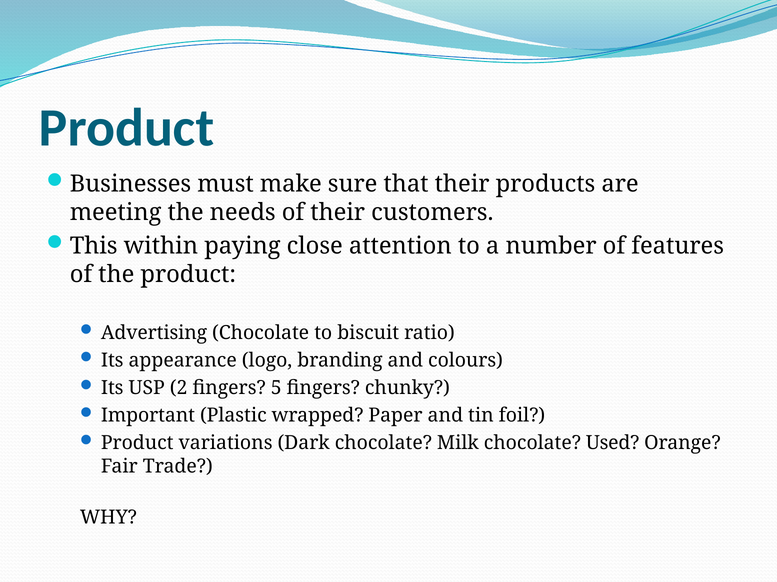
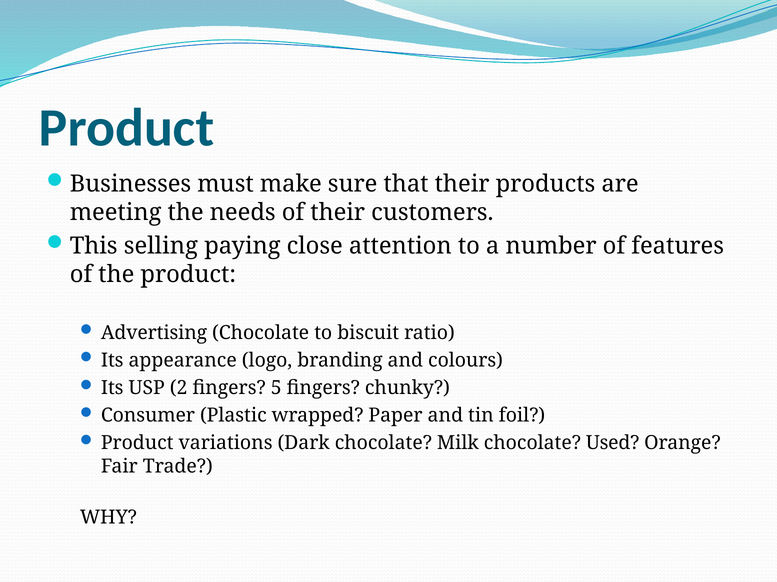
within: within -> selling
Important: Important -> Consumer
